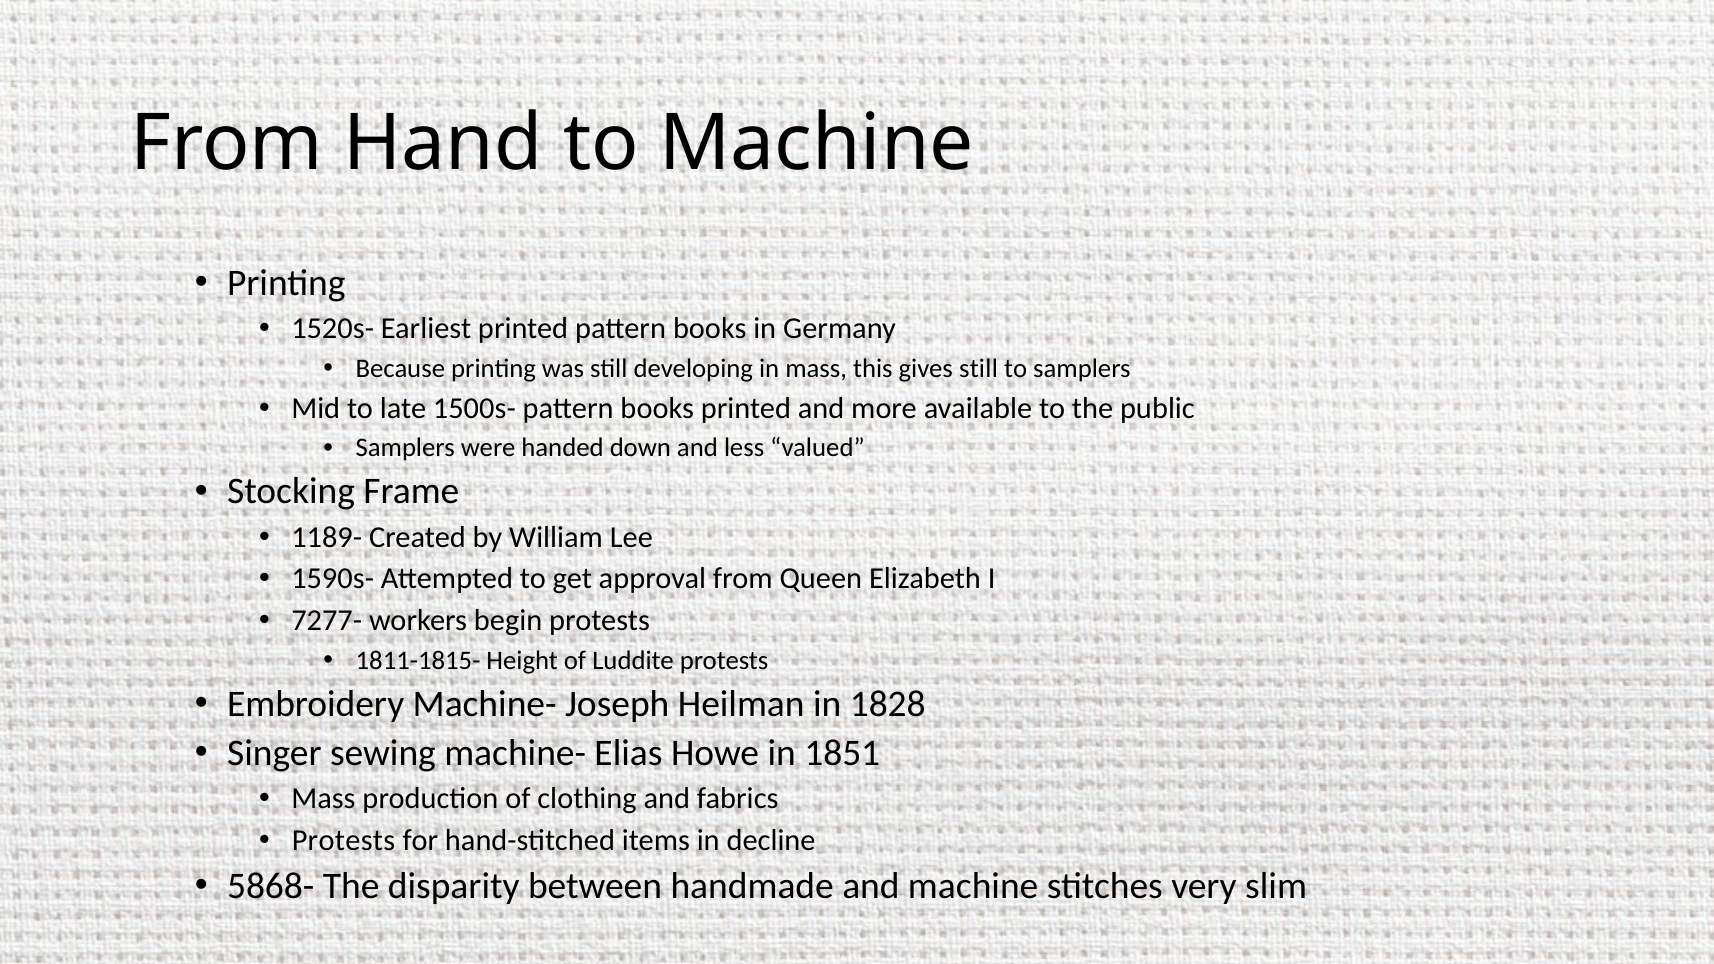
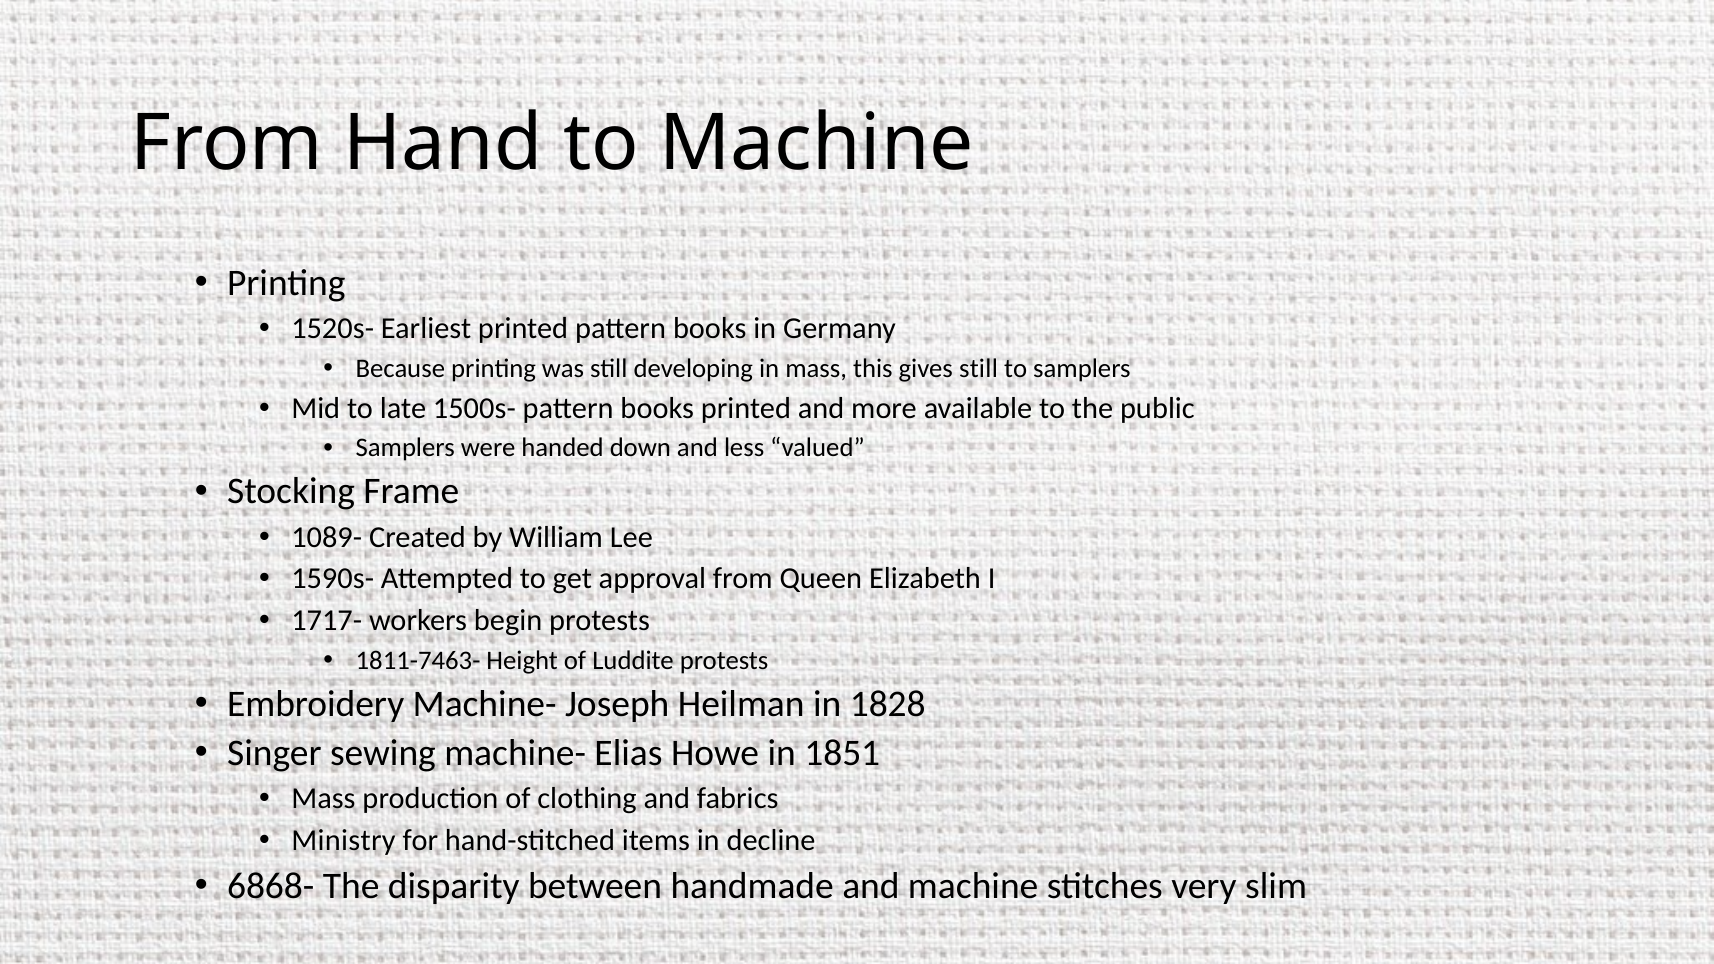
1189-: 1189- -> 1089-
7277-: 7277- -> 1717-
1811-1815-: 1811-1815- -> 1811-7463-
Protests at (344, 841): Protests -> Ministry
5868-: 5868- -> 6868-
